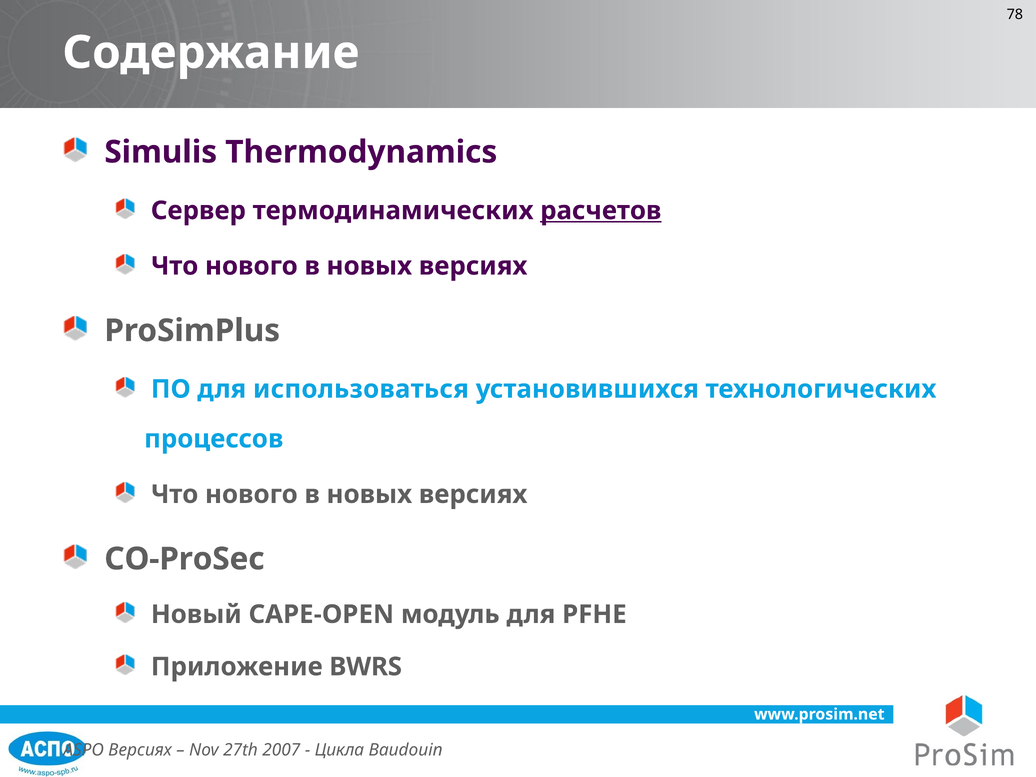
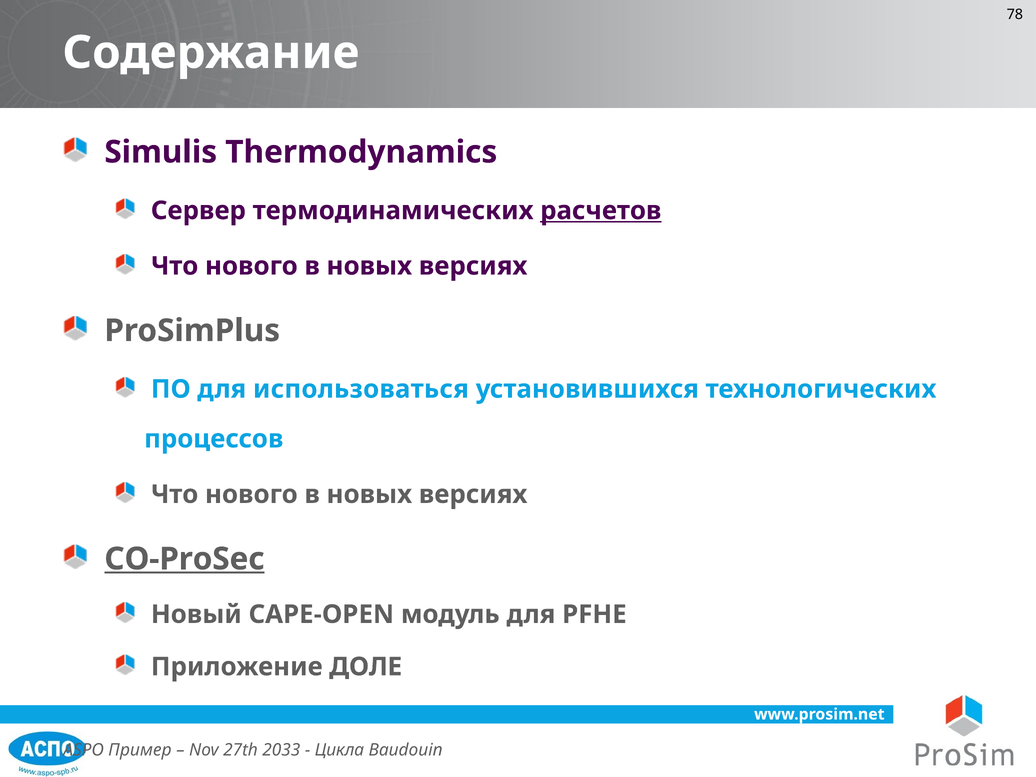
CO-ProSec underline: none -> present
BWRS: BWRS -> ДОЛЕ
ASPO Версиях: Версиях -> Пример
2007: 2007 -> 2033
